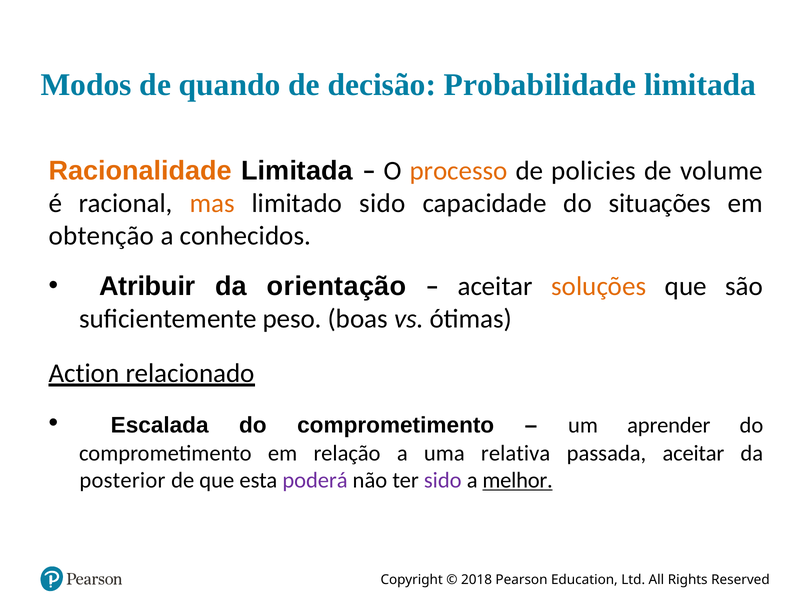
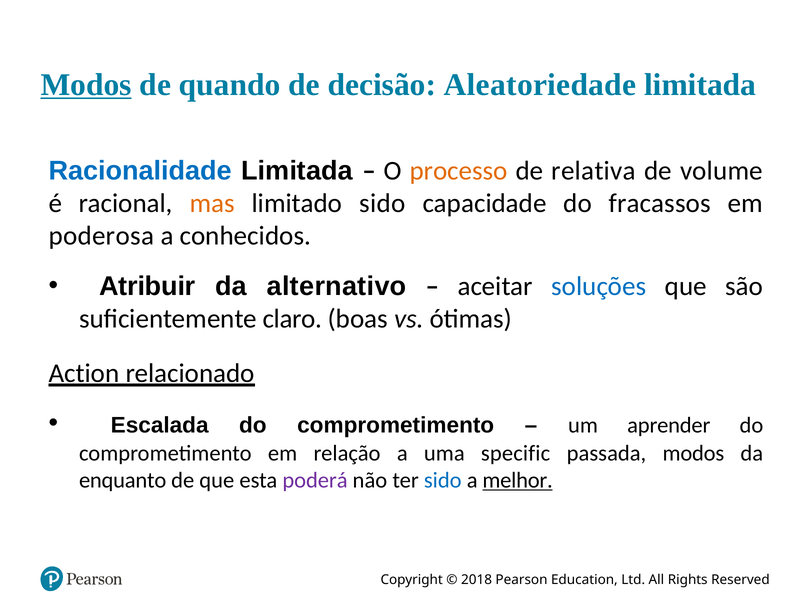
Modos at (86, 85) underline: none -> present
Probabilidade: Probabilidade -> Aleatoriedade
Racionalidade colour: orange -> blue
policies: policies -> relativa
situações: situações -> fracassos
obtenção: obtenção -> poderosa
orientação: orientação -> alternativo
soluções colour: orange -> blue
peso: peso -> claro
relativa: relativa -> specific
passada aceitar: aceitar -> modos
posterior: posterior -> enquanto
sido at (443, 480) colour: purple -> blue
